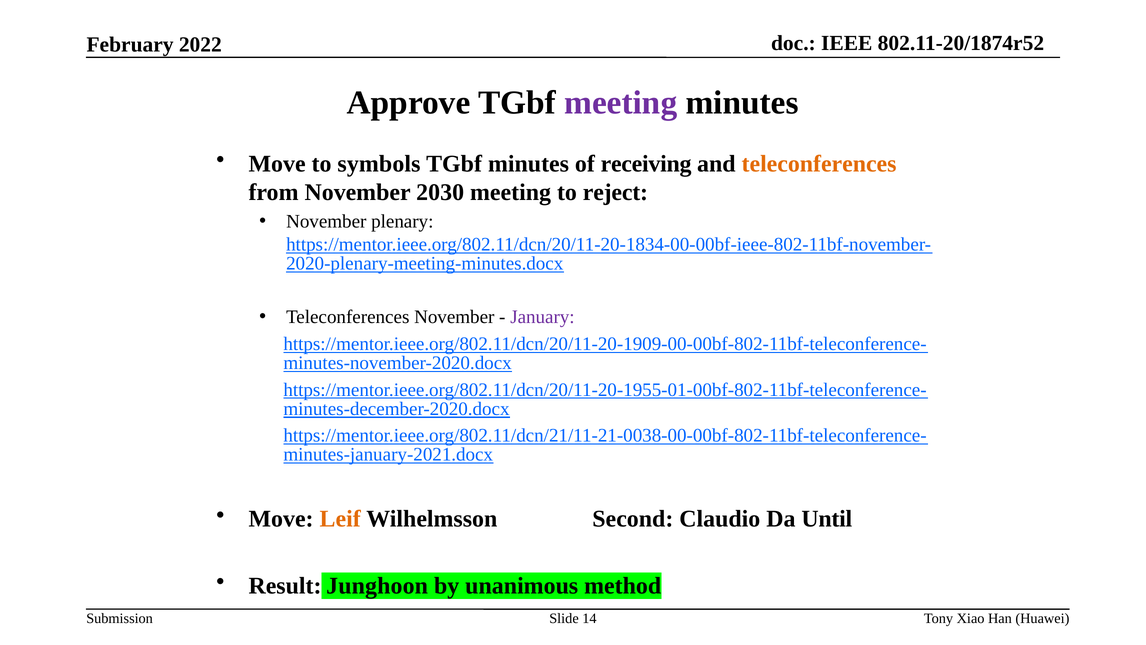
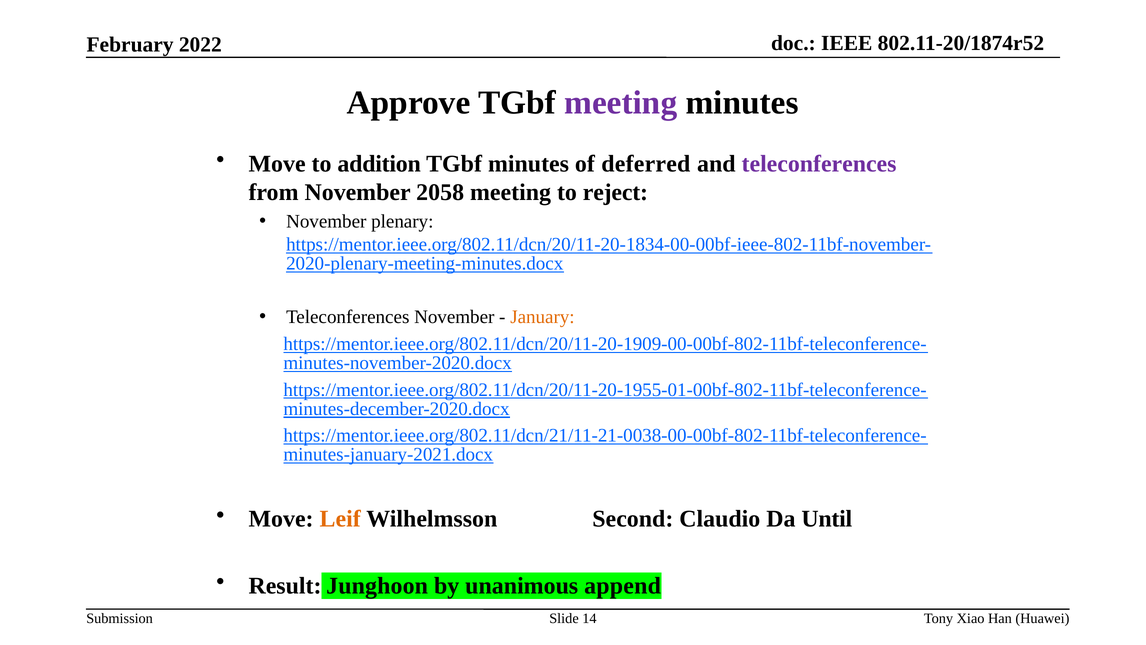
symbols: symbols -> addition
receiving: receiving -> deferred
teleconferences at (819, 164) colour: orange -> purple
2030: 2030 -> 2058
January colour: purple -> orange
method: method -> append
